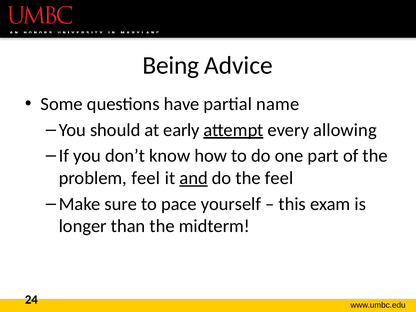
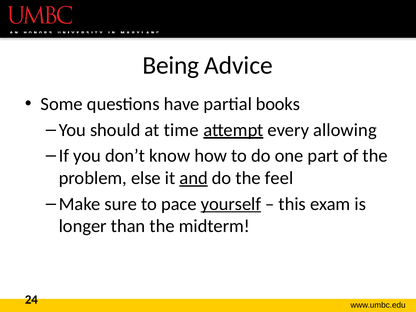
name: name -> books
early: early -> time
problem feel: feel -> else
yourself underline: none -> present
